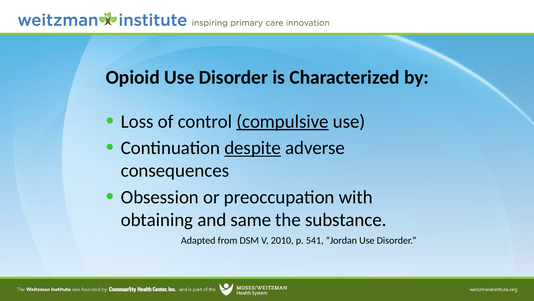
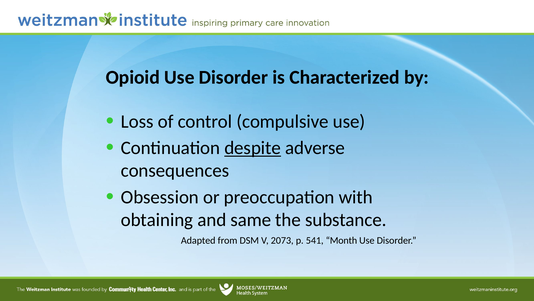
compulsive underline: present -> none
2010: 2010 -> 2073
Jordan: Jordan -> Month
